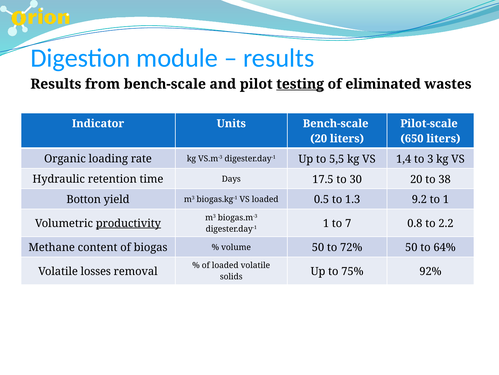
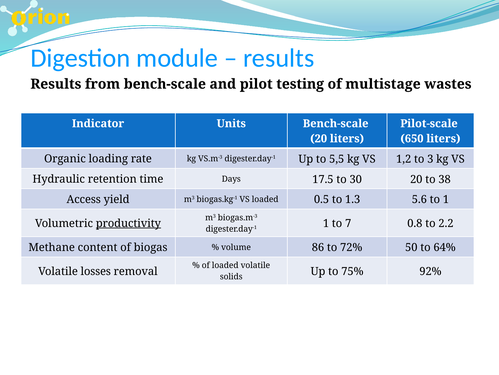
testing underline: present -> none
eliminated: eliminated -> multistage
1,4: 1,4 -> 1,2
Botton: Botton -> Access
9.2: 9.2 -> 5.6
volume 50: 50 -> 86
